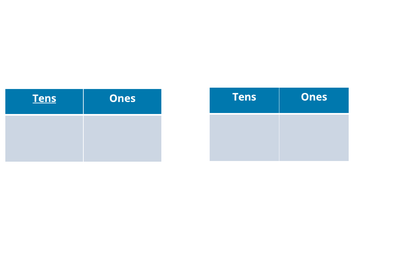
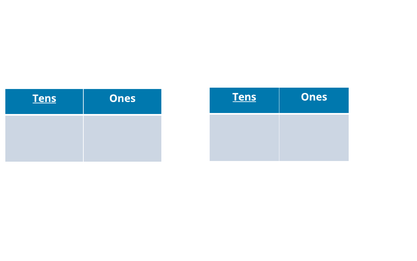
Tens at (244, 97) underline: none -> present
